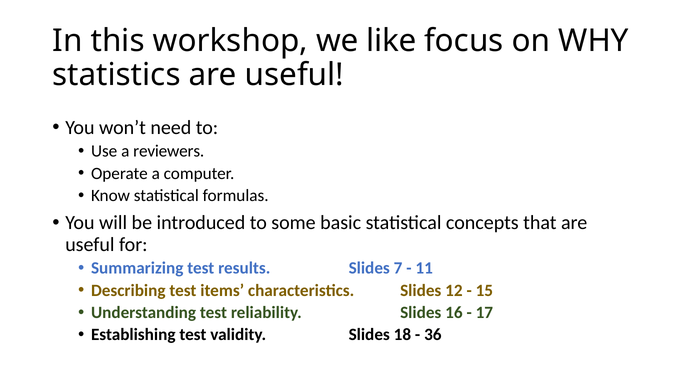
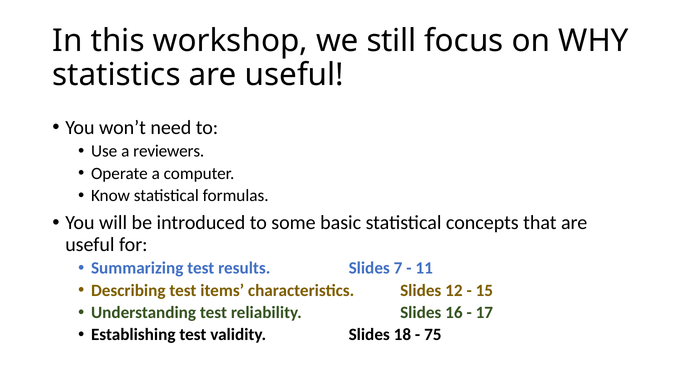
like: like -> still
36: 36 -> 75
